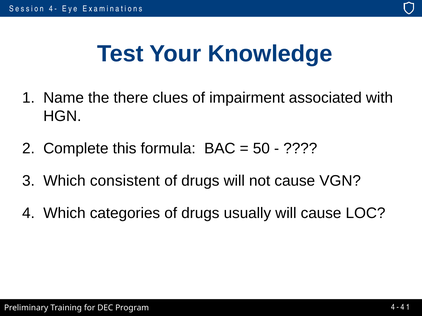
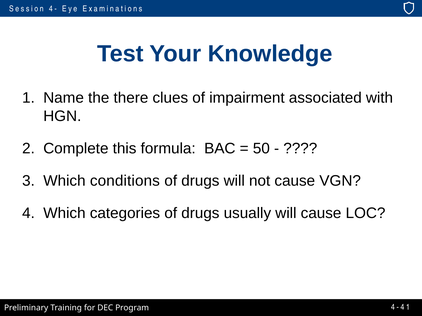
consistent: consistent -> conditions
